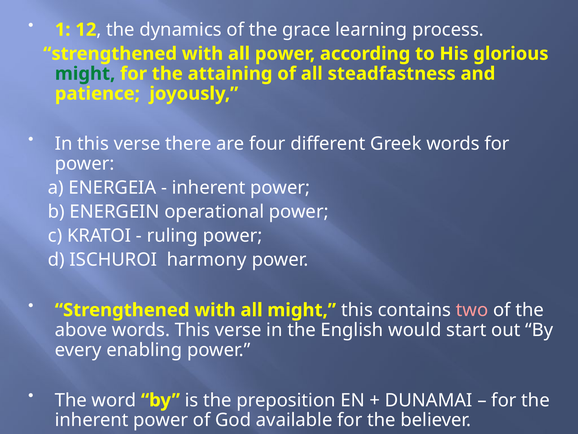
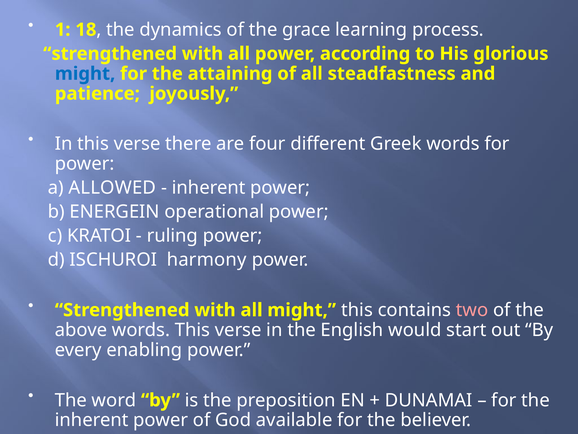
12: 12 -> 18
might at (85, 74) colour: green -> blue
ENERGEIA: ENERGEIA -> ALLOWED
